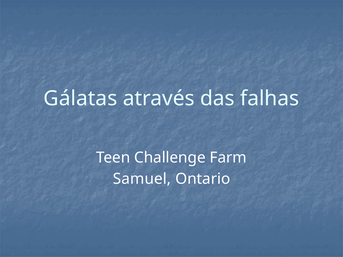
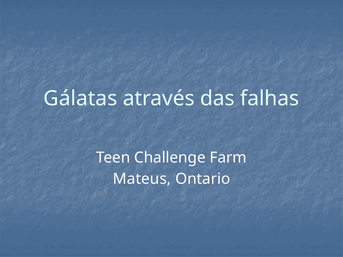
Samuel: Samuel -> Mateus
